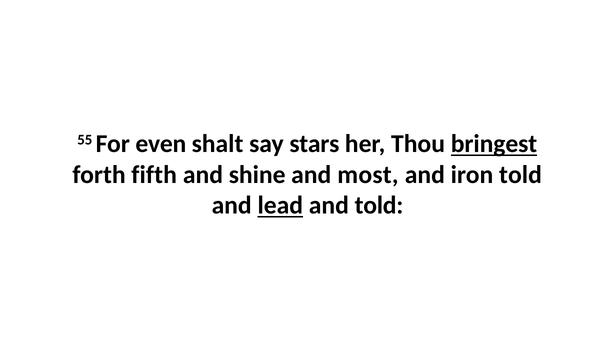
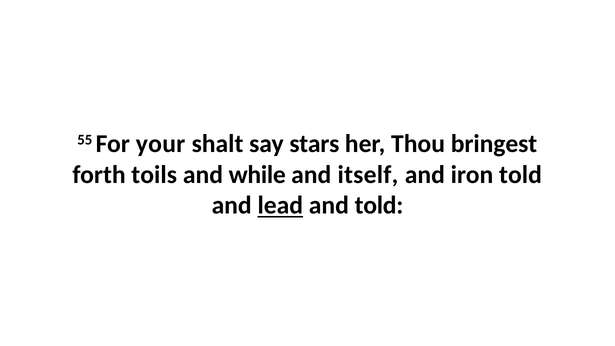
even: even -> your
bringest underline: present -> none
fifth: fifth -> toils
shine: shine -> while
most: most -> itself
